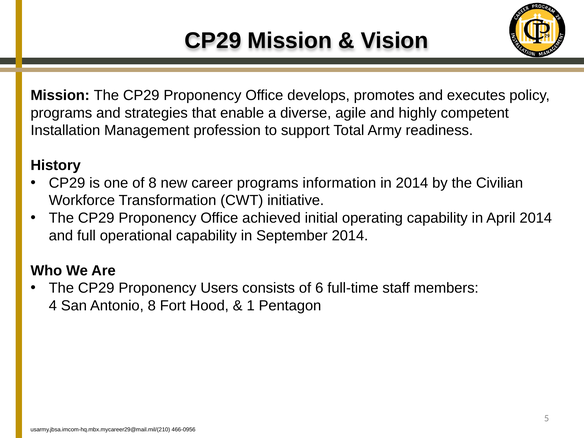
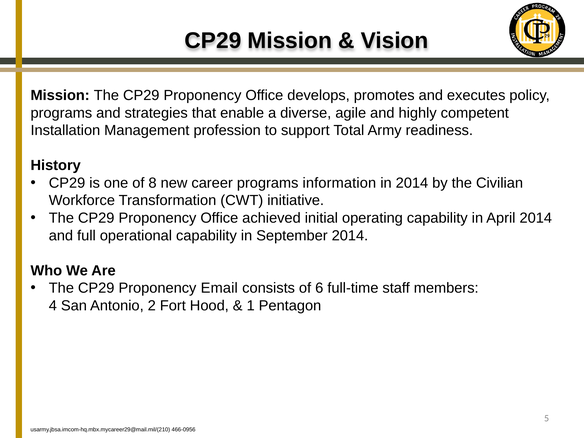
Users: Users -> Email
Antonio 8: 8 -> 2
